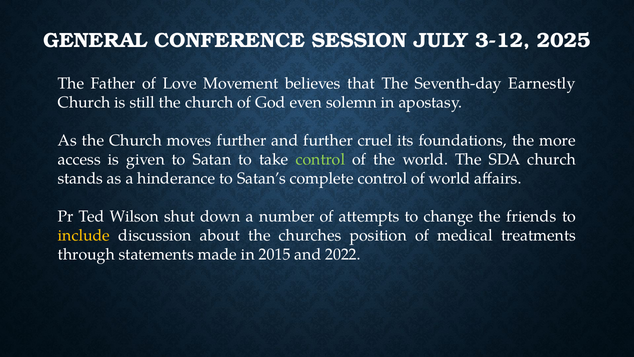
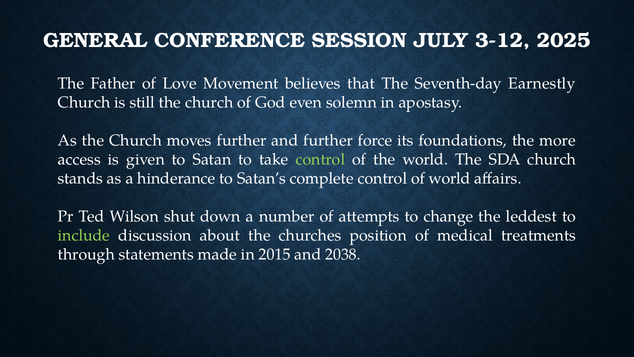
cruel: cruel -> force
friends: friends -> leddest
include colour: yellow -> light green
2022: 2022 -> 2038
